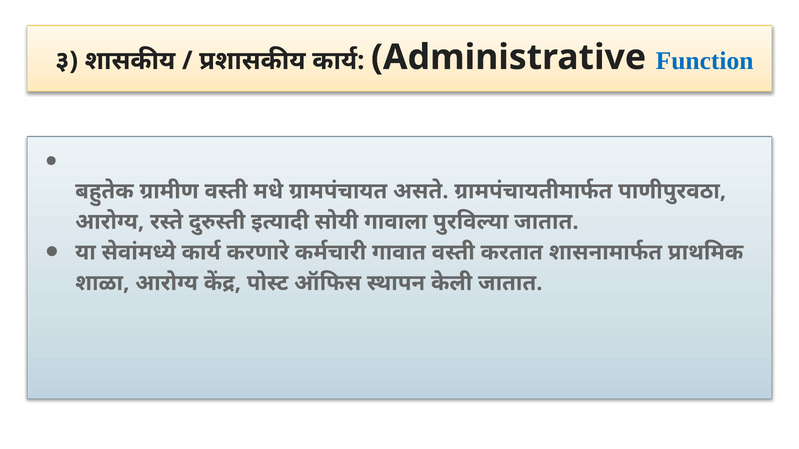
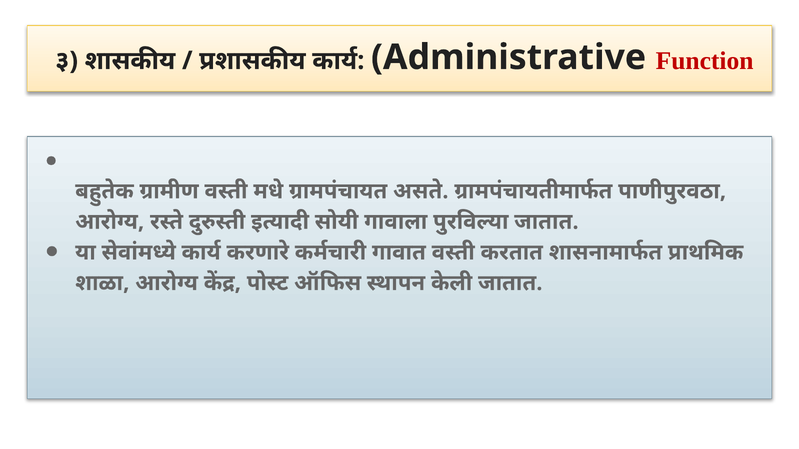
Function colour: blue -> red
